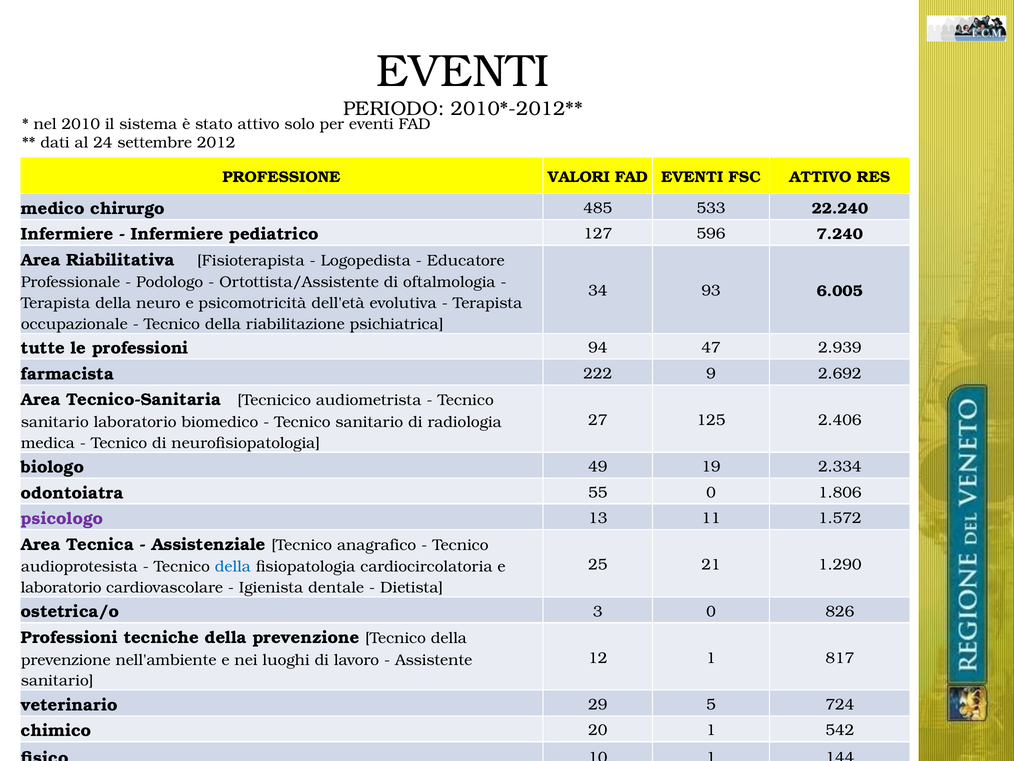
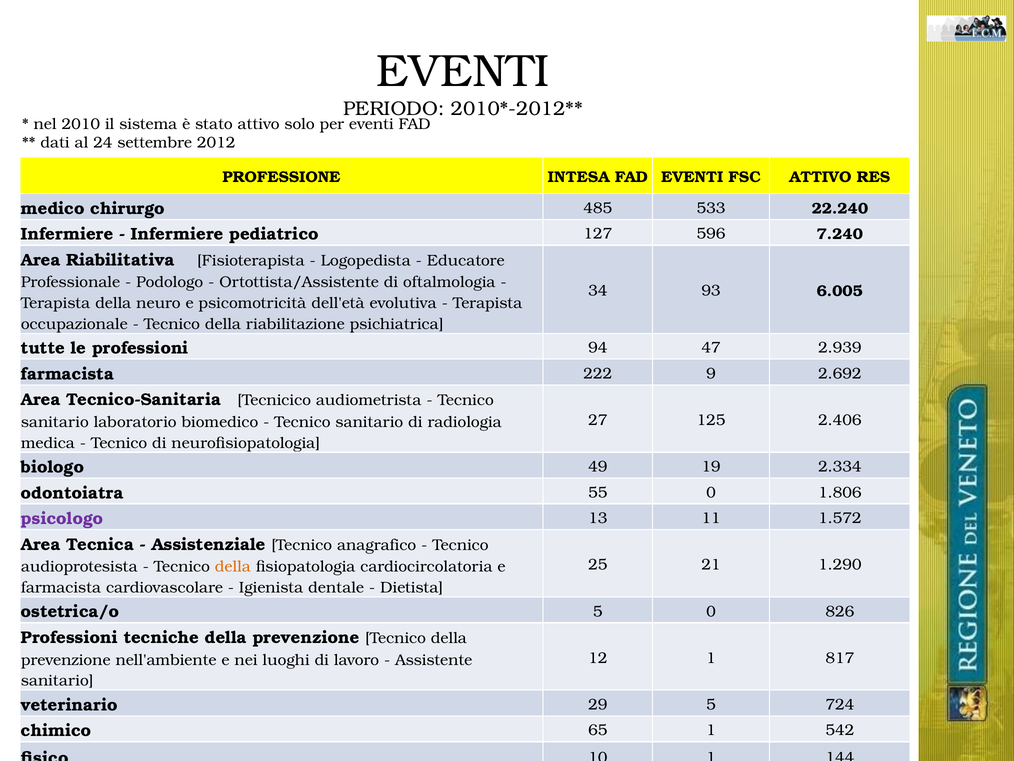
VALORI: VALORI -> INTESA
della at (233, 566) colour: blue -> orange
laboratorio at (61, 587): laboratorio -> farmacista
ostetrica/o 3: 3 -> 5
20: 20 -> 65
